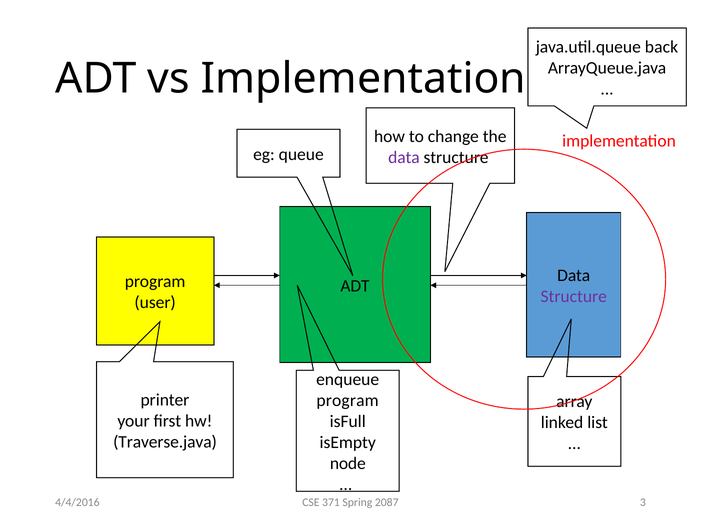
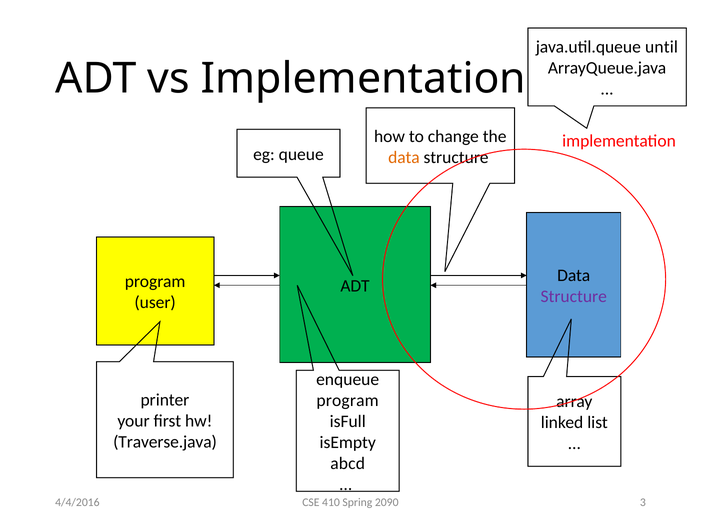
back: back -> until
data at (404, 157) colour: purple -> orange
node: node -> abcd
371: 371 -> 410
2087: 2087 -> 2090
